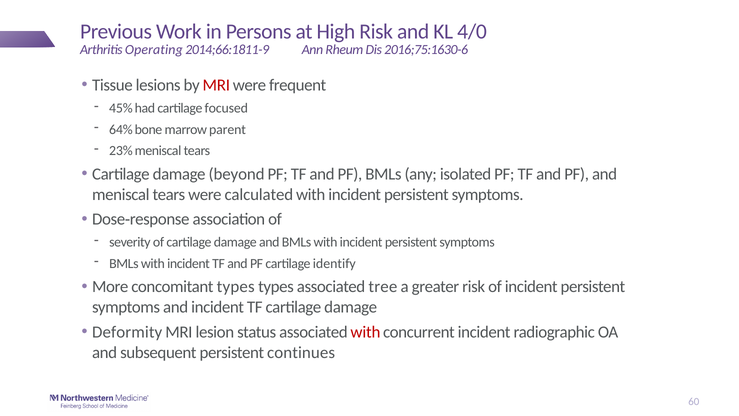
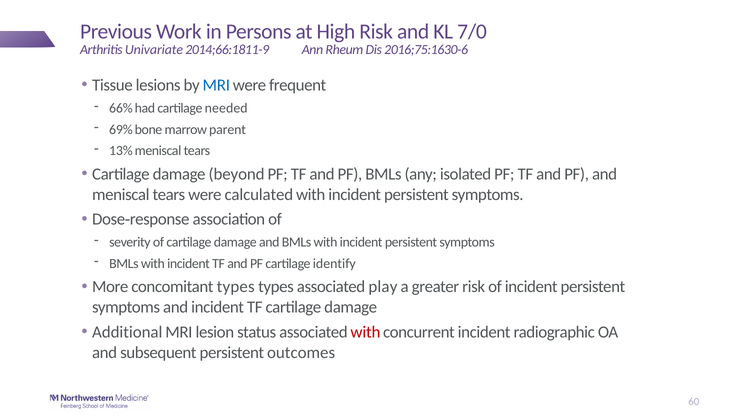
4/0: 4/0 -> 7/0
Operating: Operating -> Univariate
MRI at (216, 85) colour: red -> blue
45%: 45% -> 66%
focused: focused -> needed
64%: 64% -> 69%
23%: 23% -> 13%
tree: tree -> play
Deformity: Deformity -> Additional
continues: continues -> outcomes
